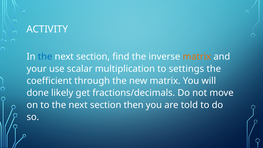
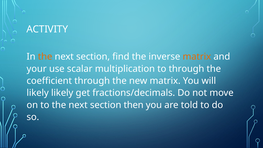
the at (45, 57) colour: blue -> orange
to settings: settings -> through
done at (38, 93): done -> likely
